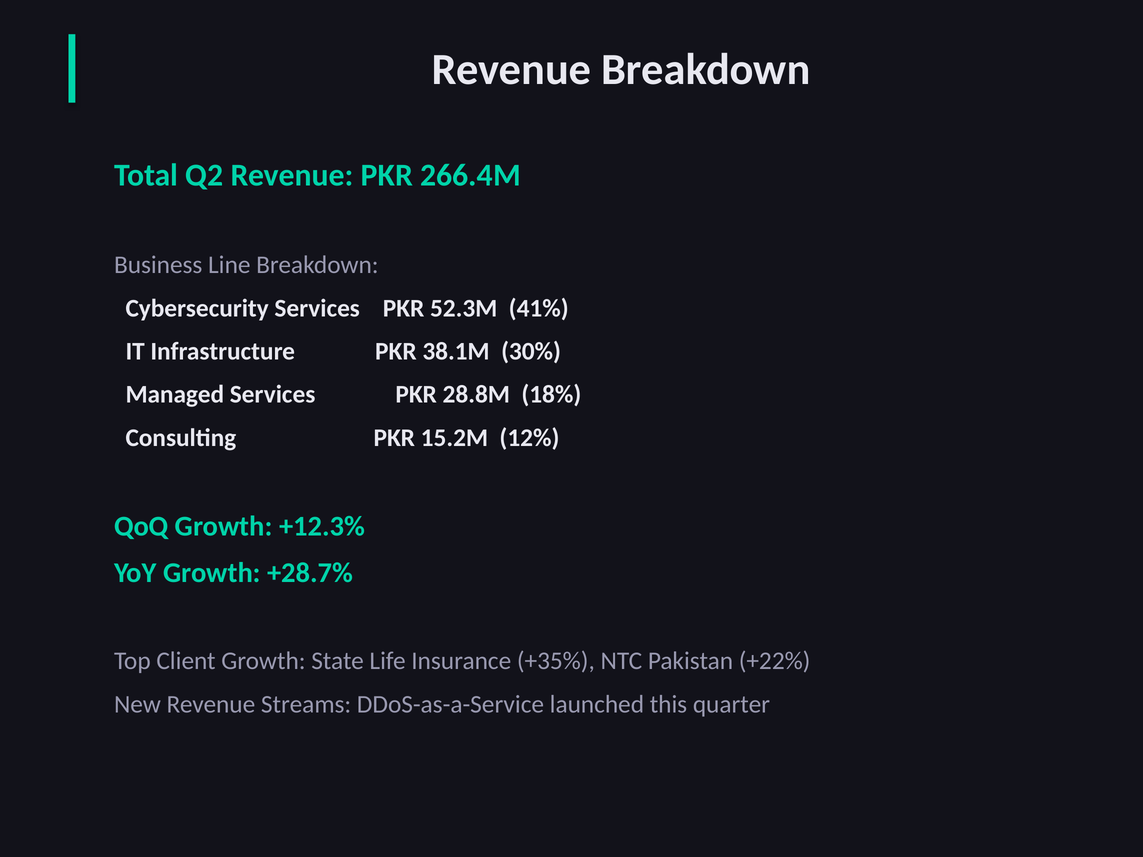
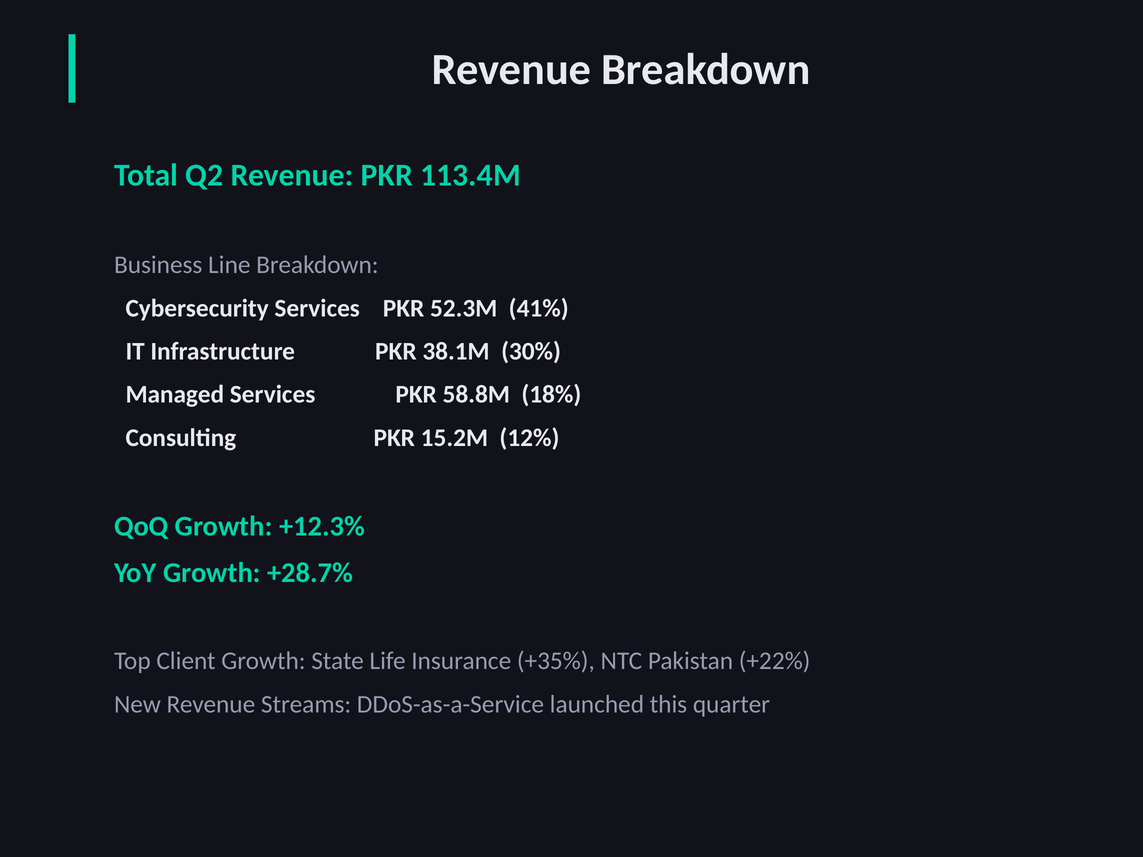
266.4M: 266.4M -> 113.4M
28.8M: 28.8M -> 58.8M
